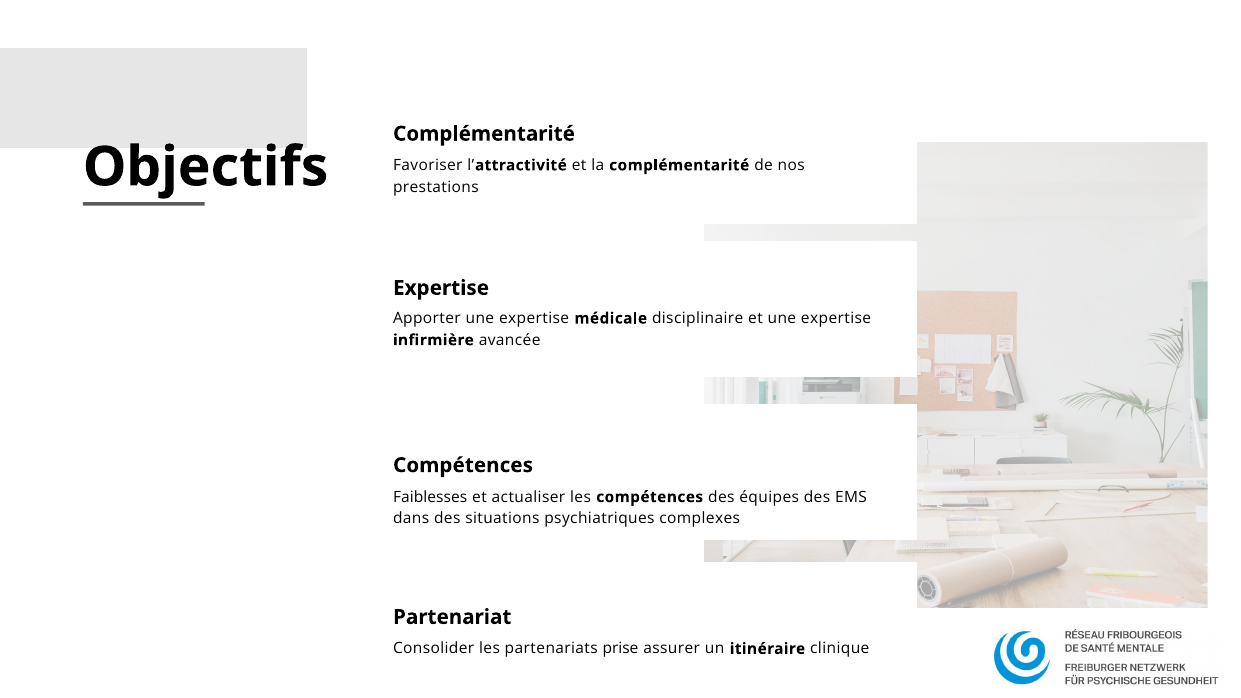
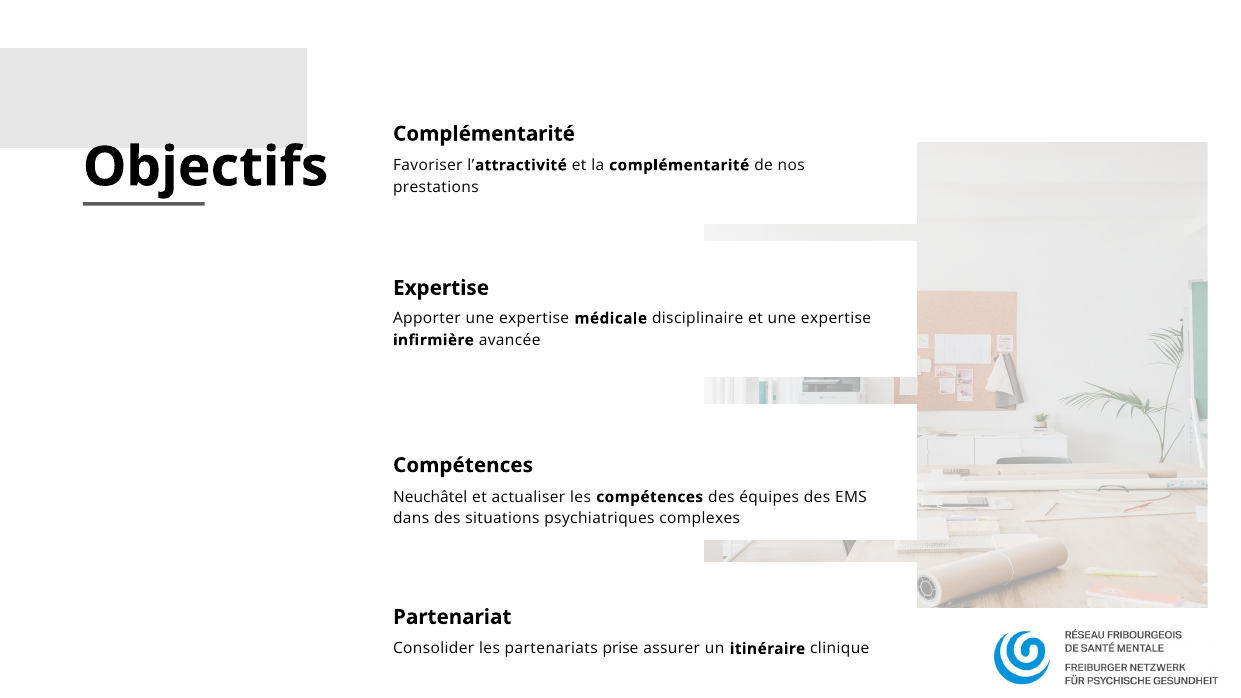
Faiblesses: Faiblesses -> Neuchâtel
